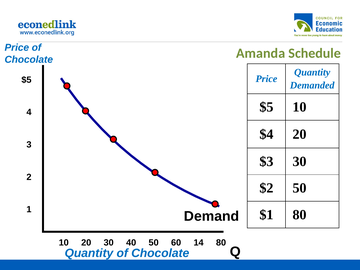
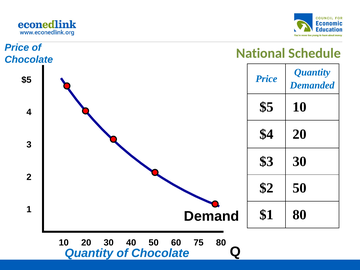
Amanda: Amanda -> National
14: 14 -> 75
